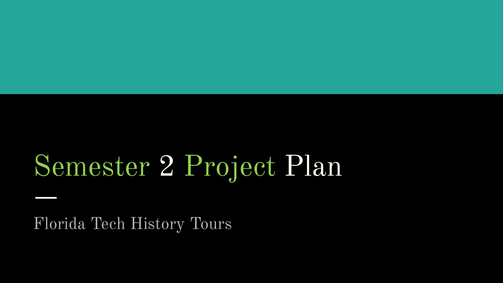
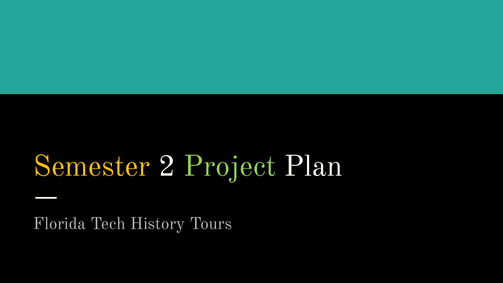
Semester colour: light green -> yellow
